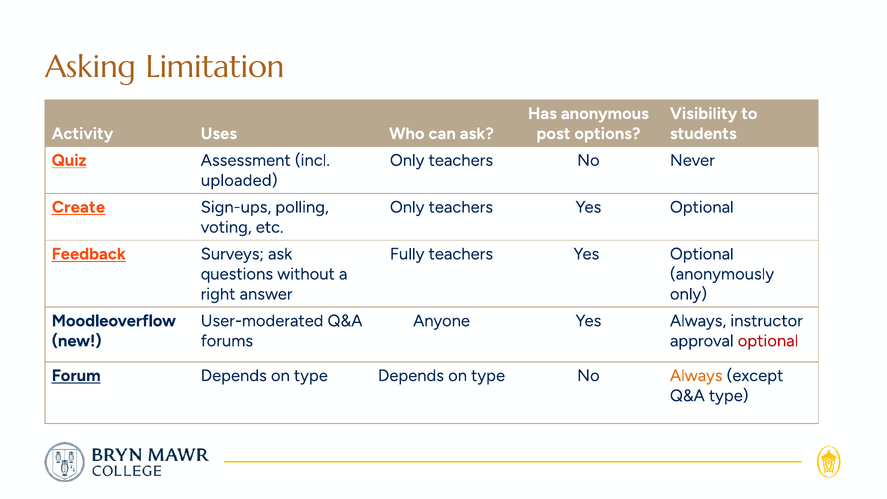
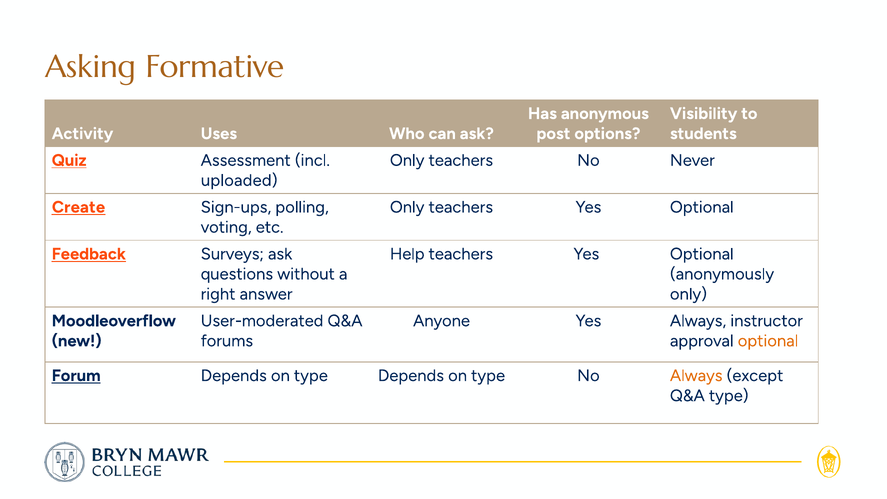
Limitation: Limitation -> Formative
Fully: Fully -> Help
optional at (768, 341) colour: red -> orange
